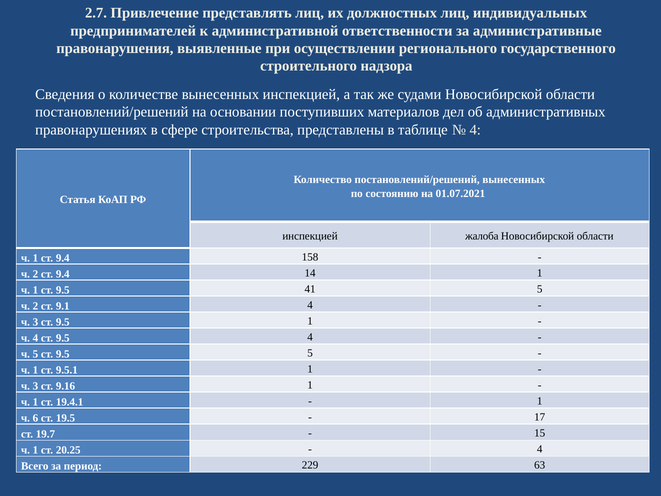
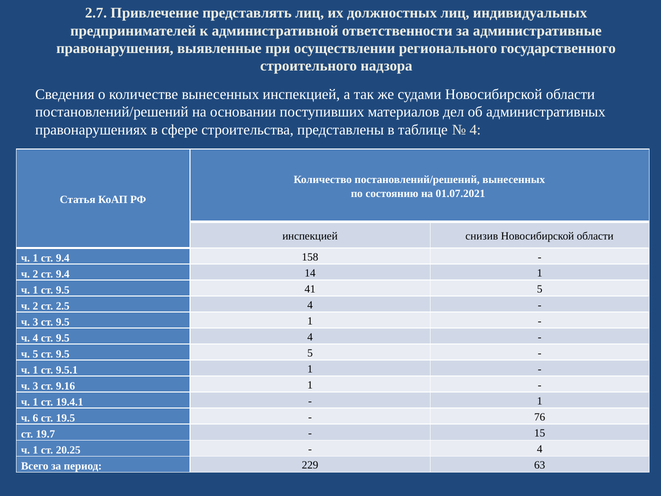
жалоба: жалоба -> снизив
9.1: 9.1 -> 2.5
17: 17 -> 76
